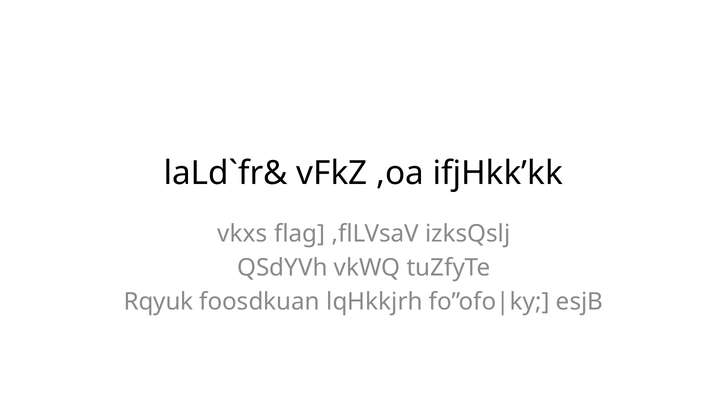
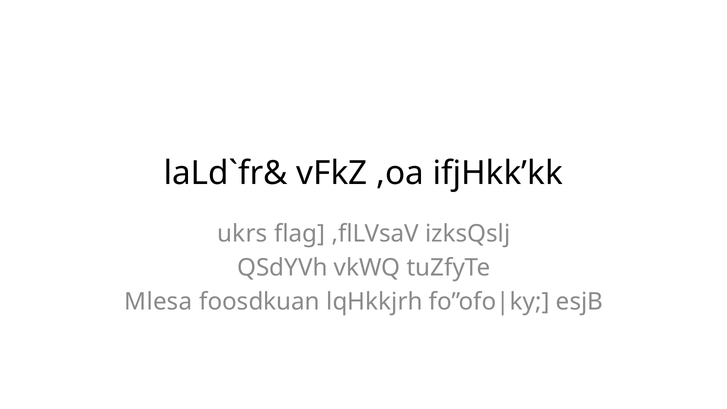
vkxs: vkxs -> ukrs
Rqyuk: Rqyuk -> Mlesa
